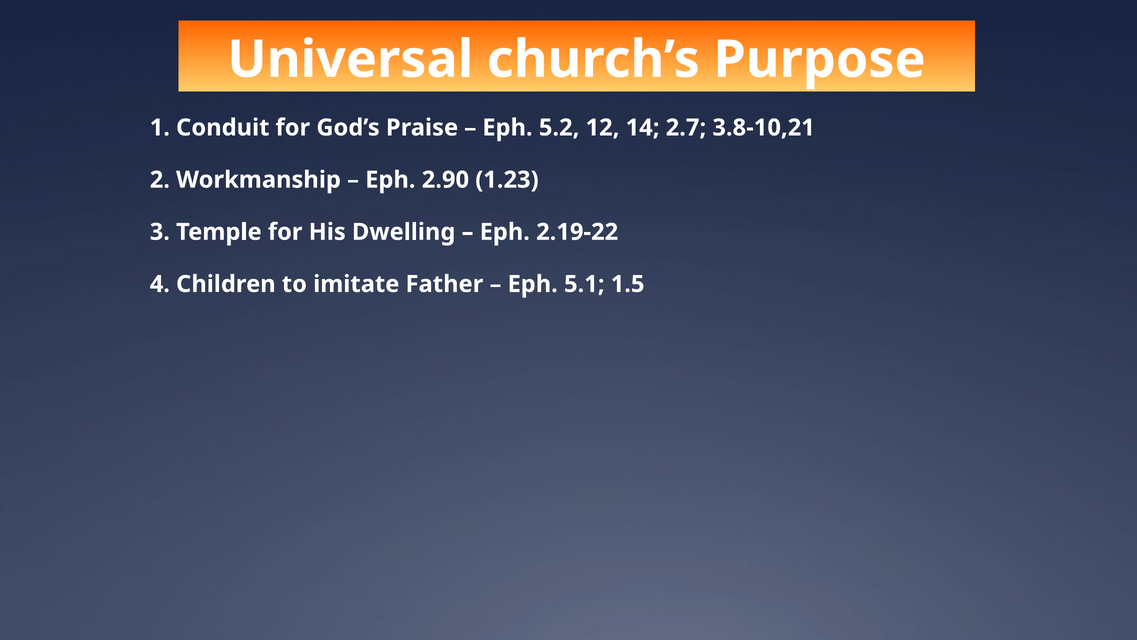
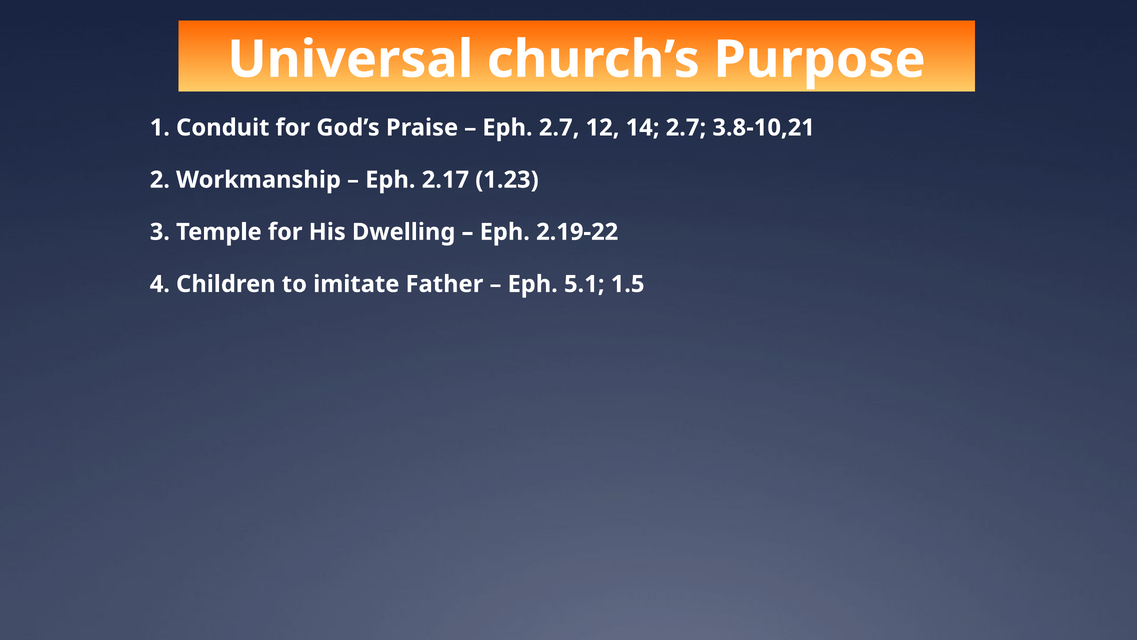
Eph 5.2: 5.2 -> 2.7
2.90: 2.90 -> 2.17
